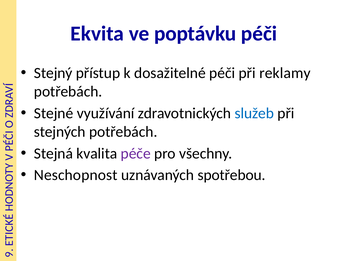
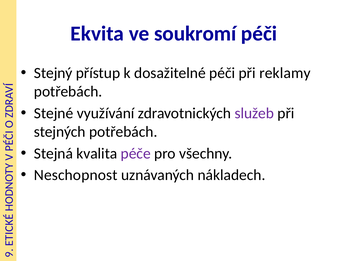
poptávku: poptávku -> soukromí
služeb colour: blue -> purple
spotřebou: spotřebou -> nákladech
